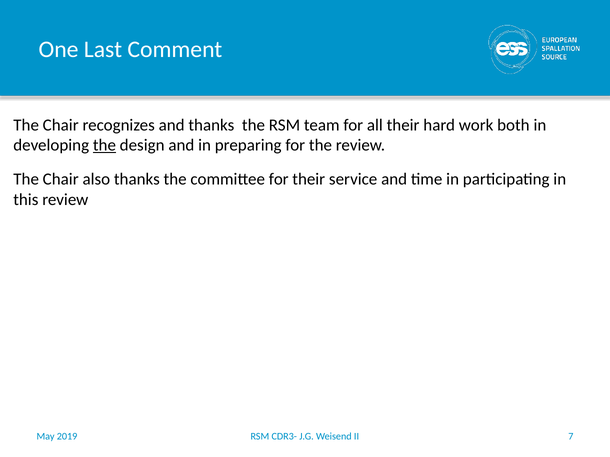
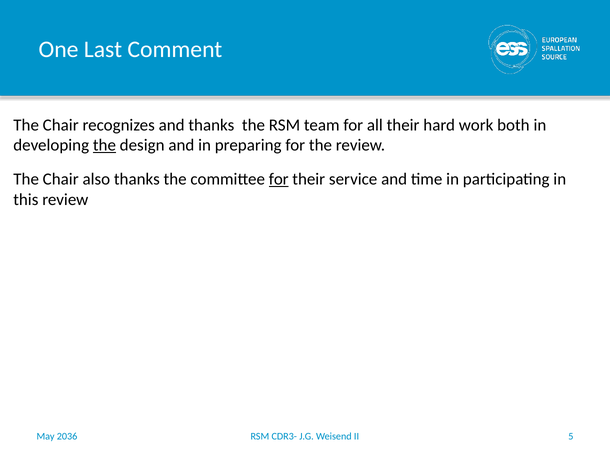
for at (279, 179) underline: none -> present
7: 7 -> 5
2019: 2019 -> 2036
